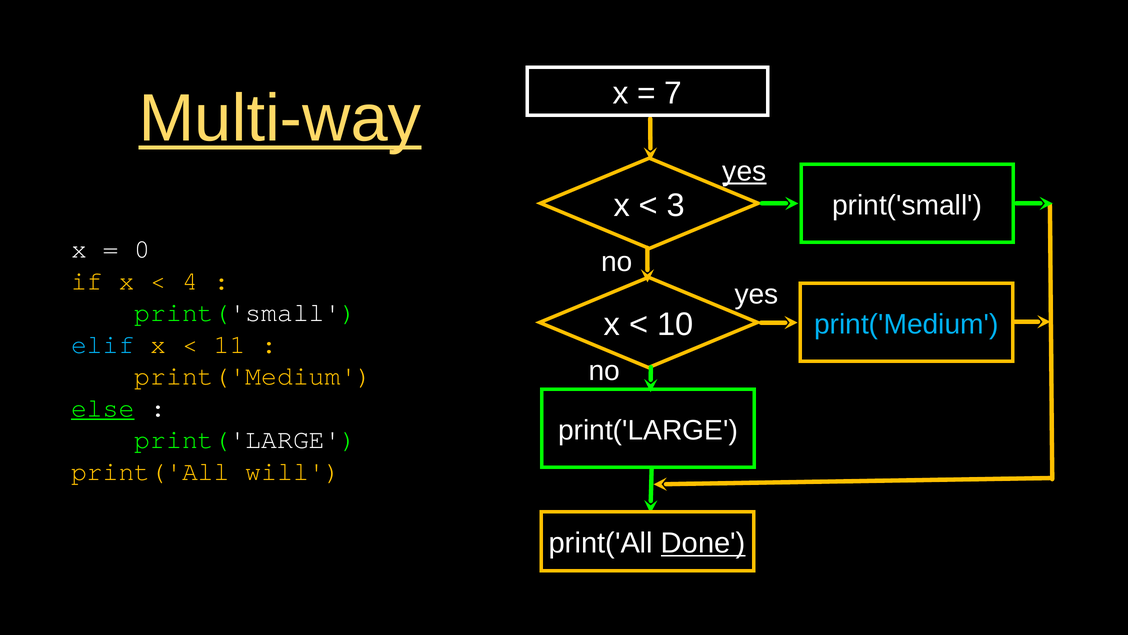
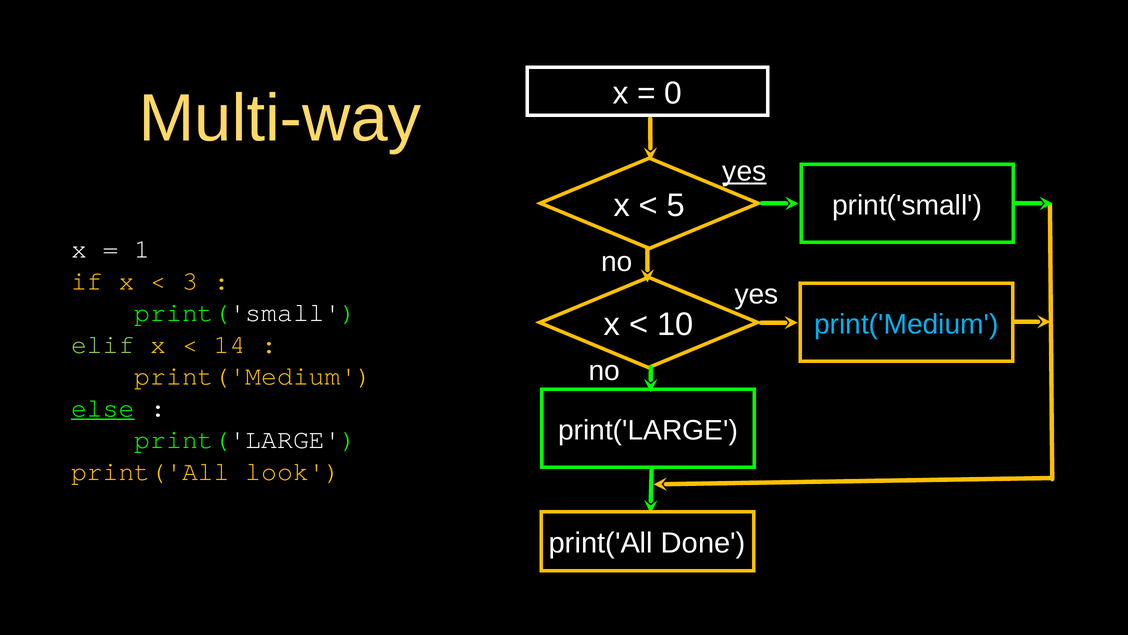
7: 7 -> 0
Multi-way underline: present -> none
3: 3 -> 5
0: 0 -> 1
4: 4 -> 3
elif colour: light blue -> light green
11: 11 -> 14
will: will -> look
Done underline: present -> none
